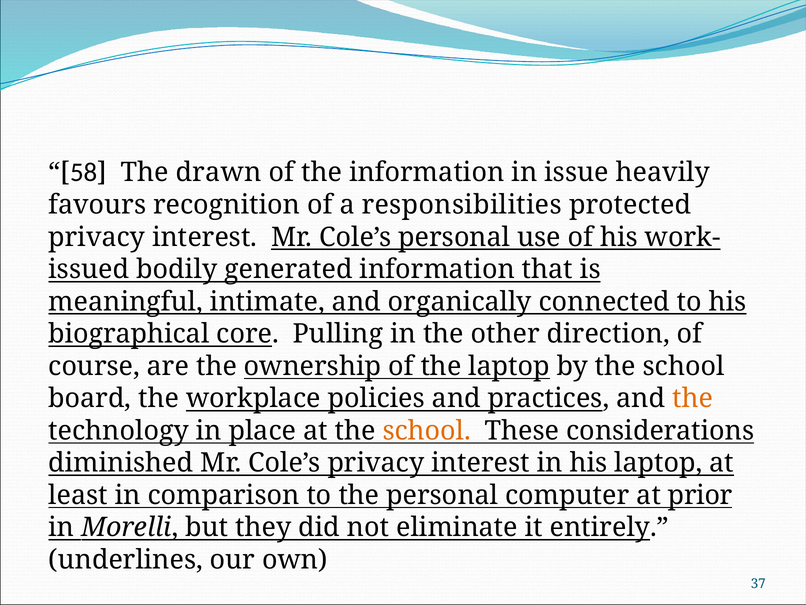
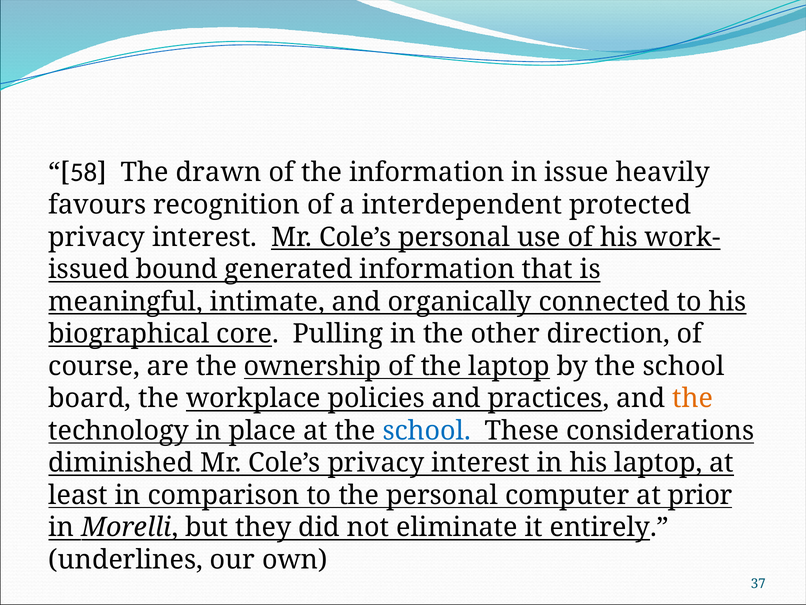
responsibilities: responsibilities -> interdependent
bodily: bodily -> bound
school at (427, 430) colour: orange -> blue
